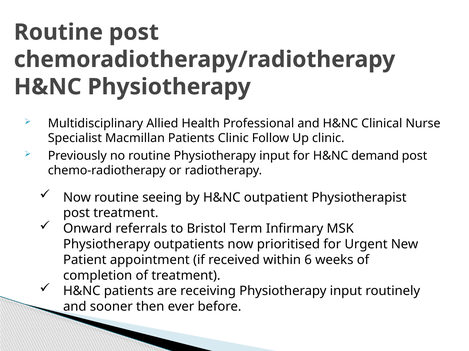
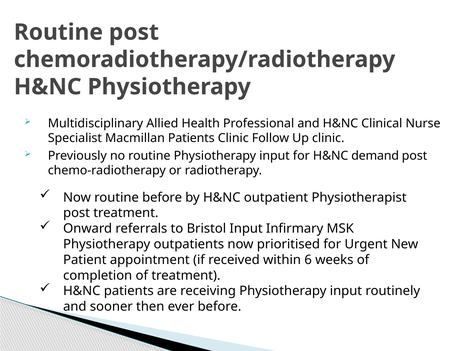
routine seeing: seeing -> before
Bristol Term: Term -> Input
